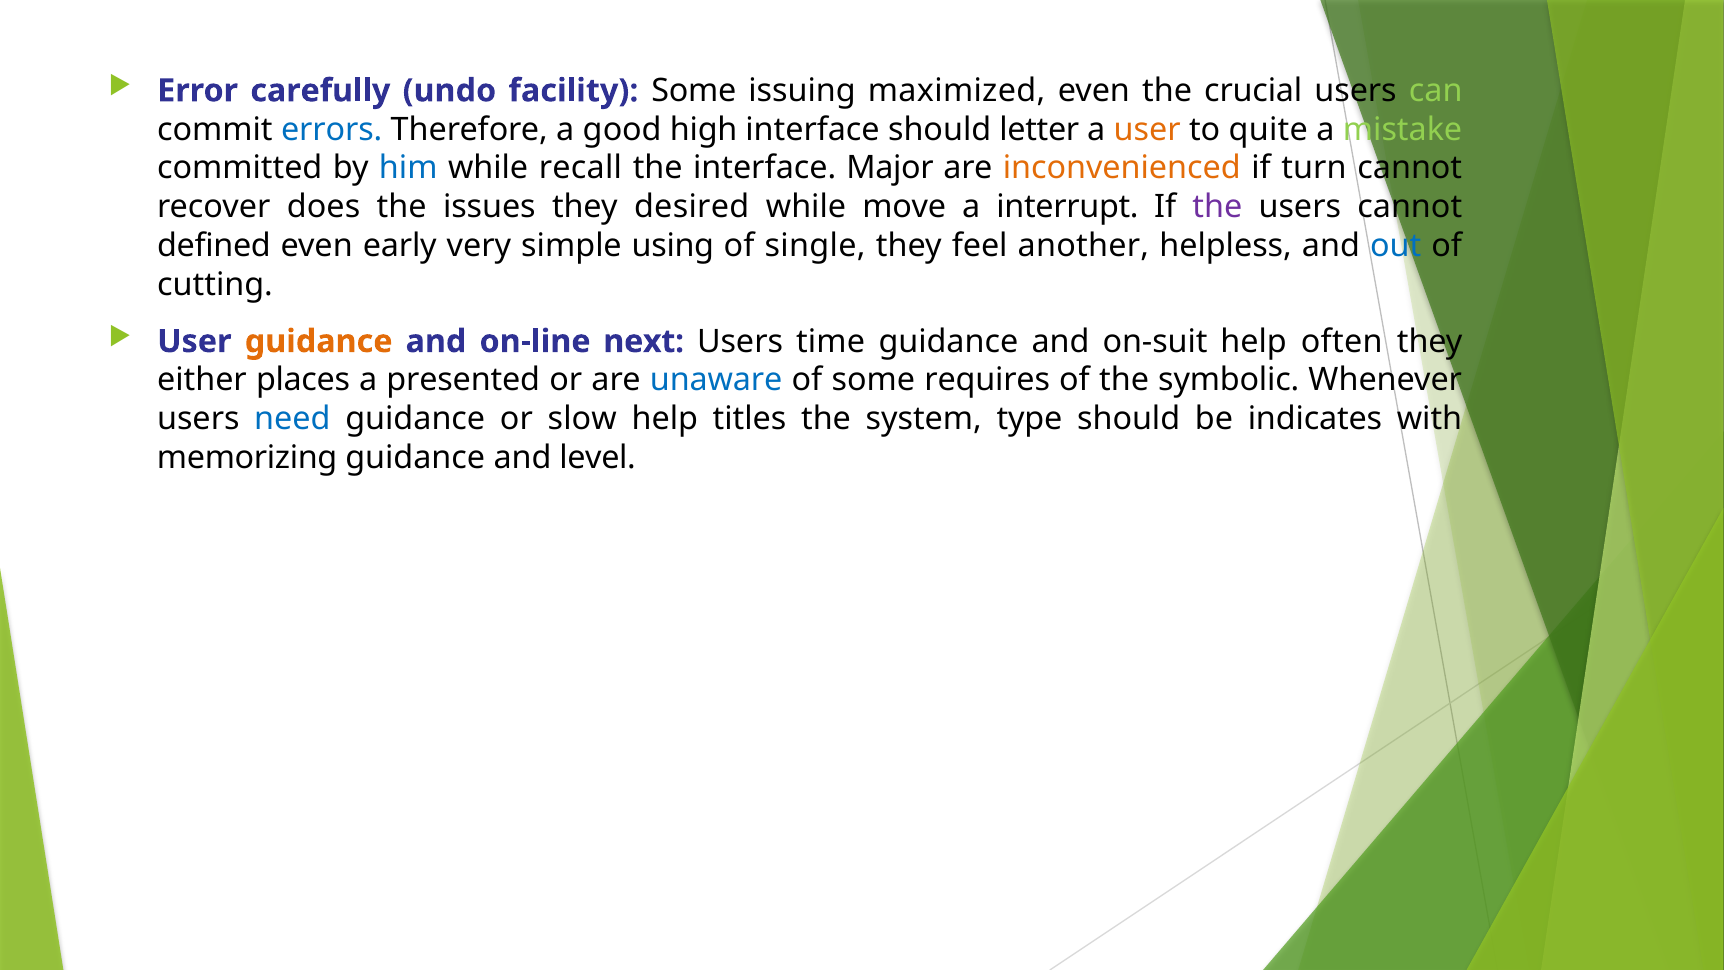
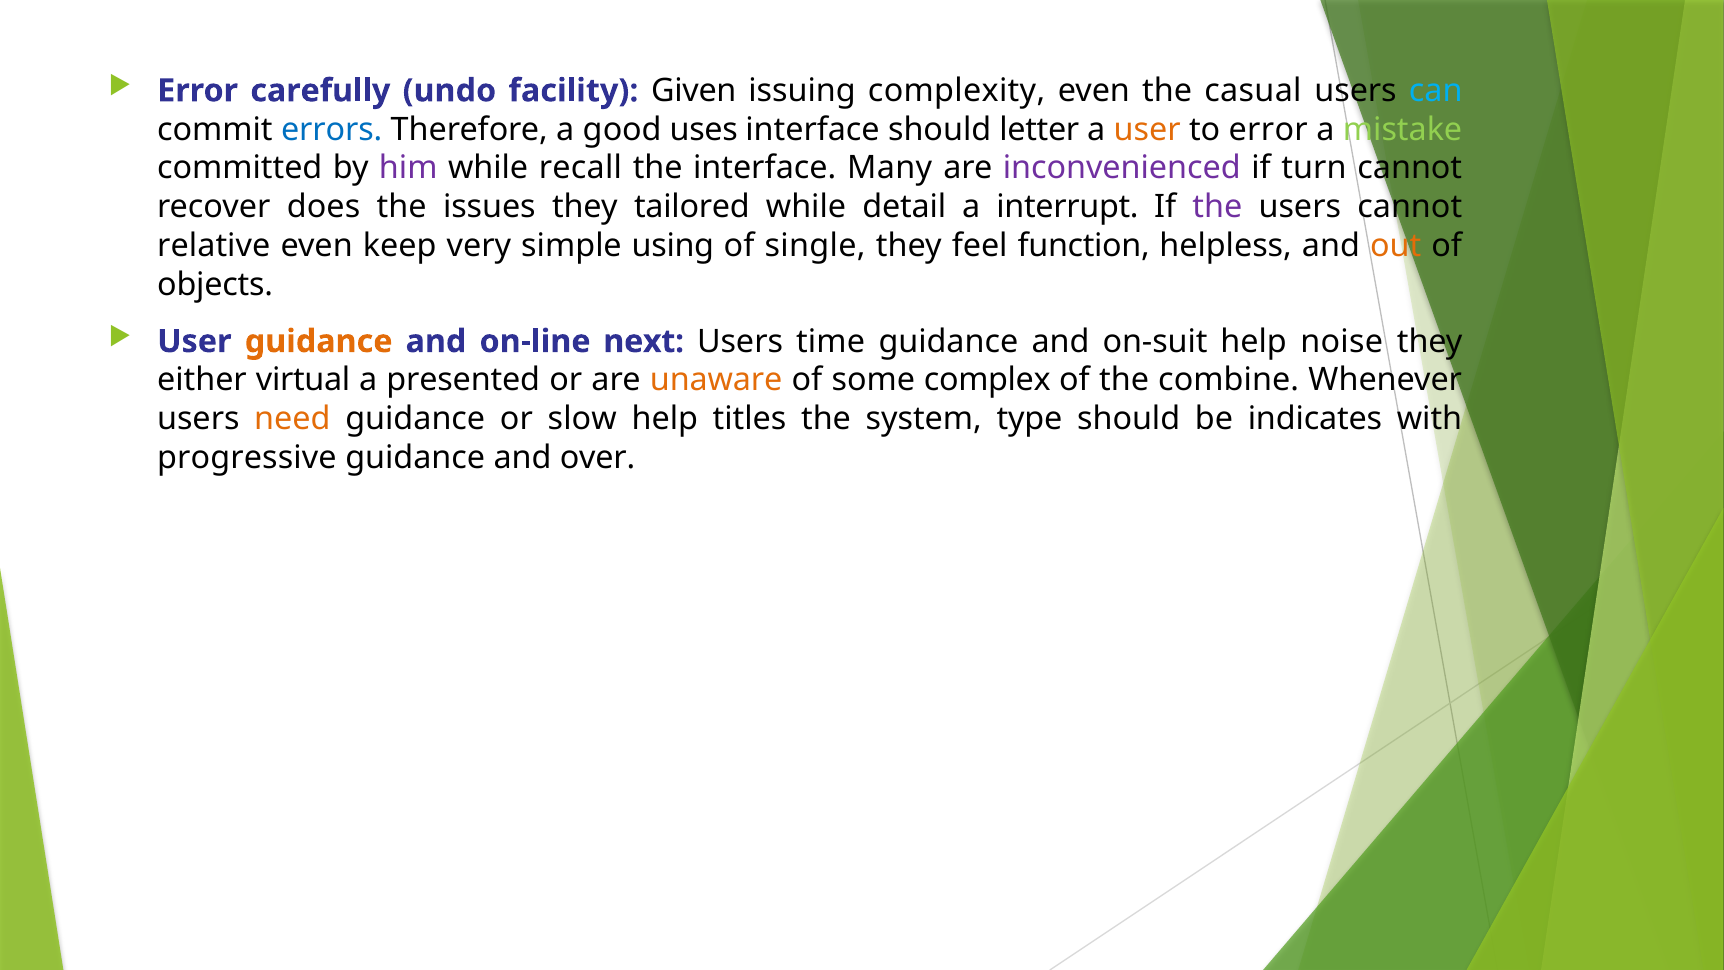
facility Some: Some -> Given
maximized: maximized -> complexity
crucial: crucial -> casual
can colour: light green -> light blue
high: high -> uses
to quite: quite -> error
him colour: blue -> purple
Major: Major -> Many
inconvenienced colour: orange -> purple
desired: desired -> tailored
move: move -> detail
defined: defined -> relative
early: early -> keep
another: another -> function
out colour: blue -> orange
cutting: cutting -> objects
often: often -> noise
places: places -> virtual
unaware colour: blue -> orange
requires: requires -> complex
symbolic: symbolic -> combine
need colour: blue -> orange
memorizing: memorizing -> progressive
level: level -> over
